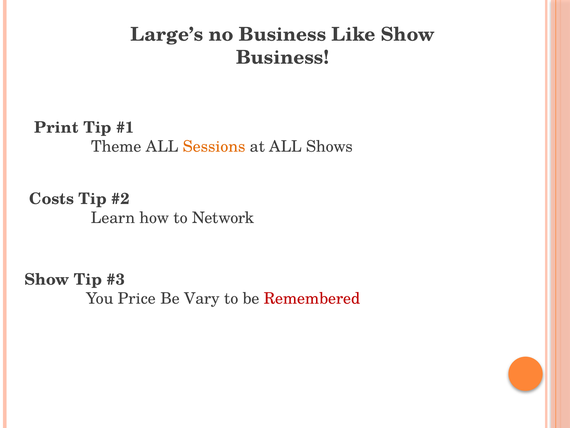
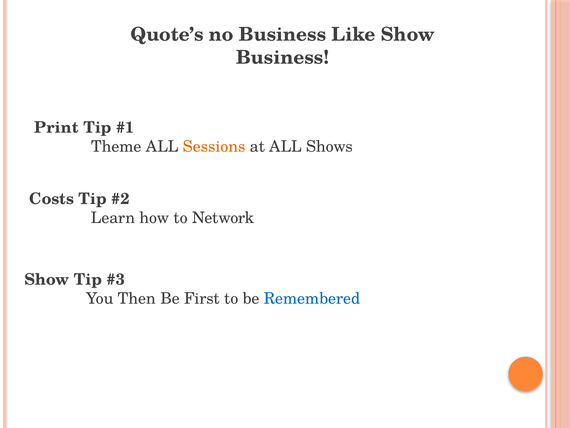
Large’s: Large’s -> Quote’s
Price: Price -> Then
Vary: Vary -> First
Remembered colour: red -> blue
